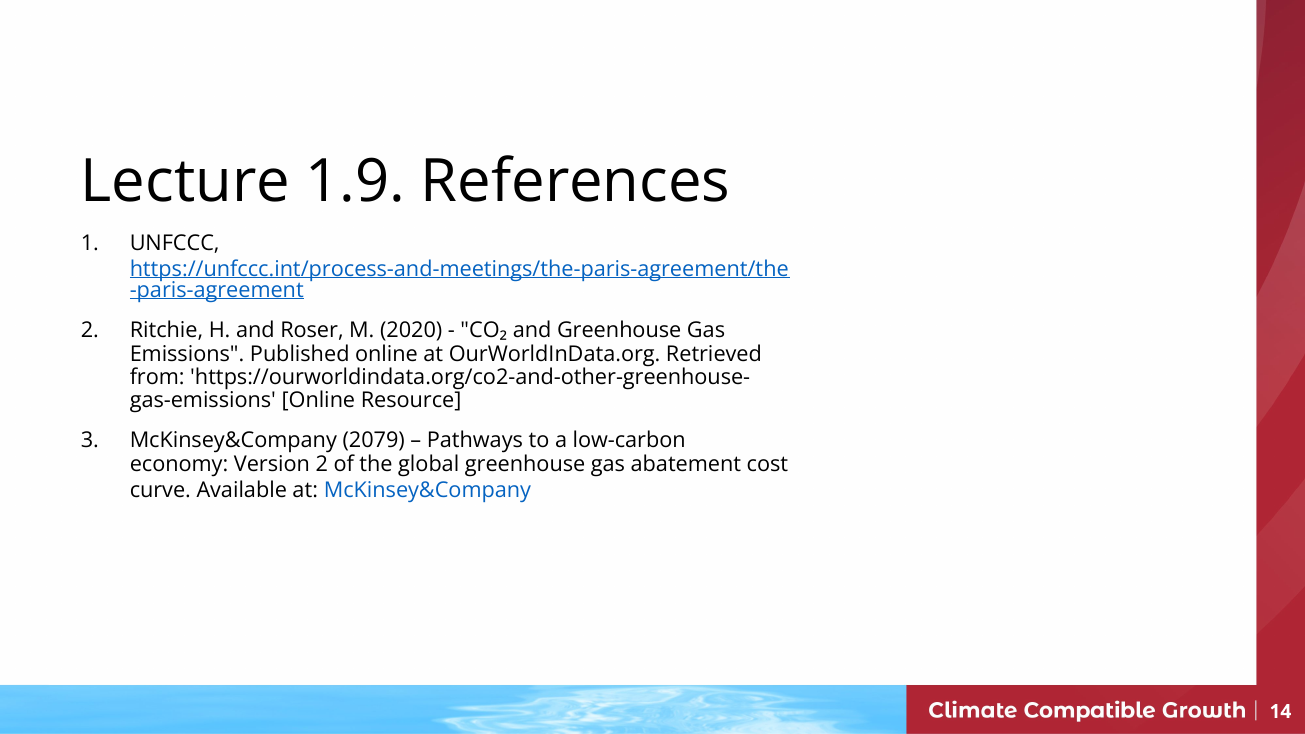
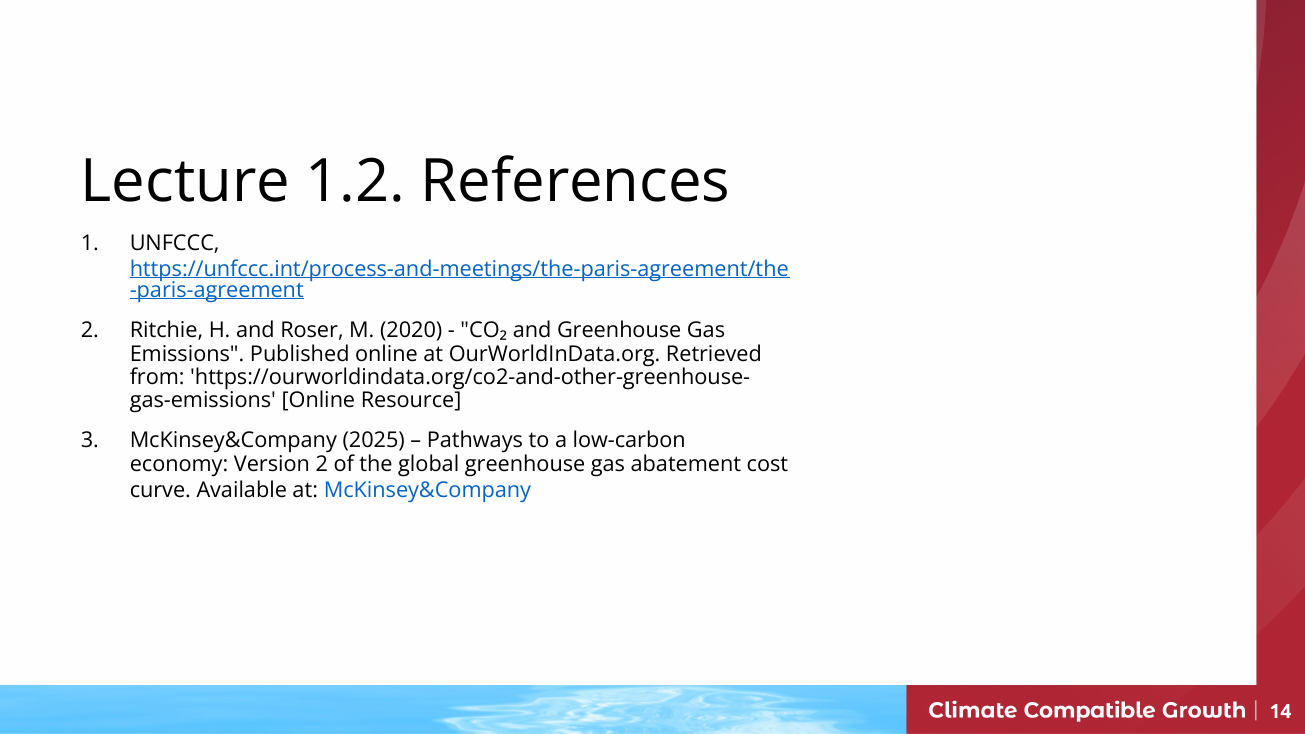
1.9: 1.9 -> 1.2
2079: 2079 -> 2025
